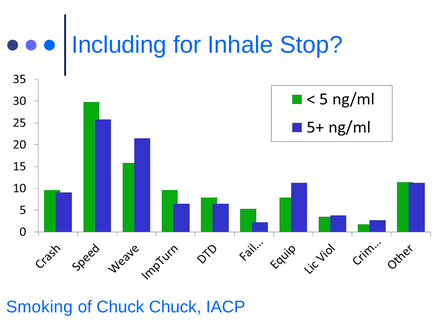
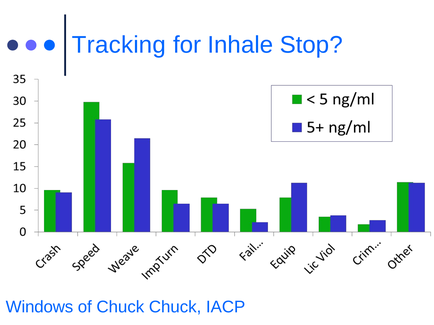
Including: Including -> Tracking
Smoking: Smoking -> Windows
